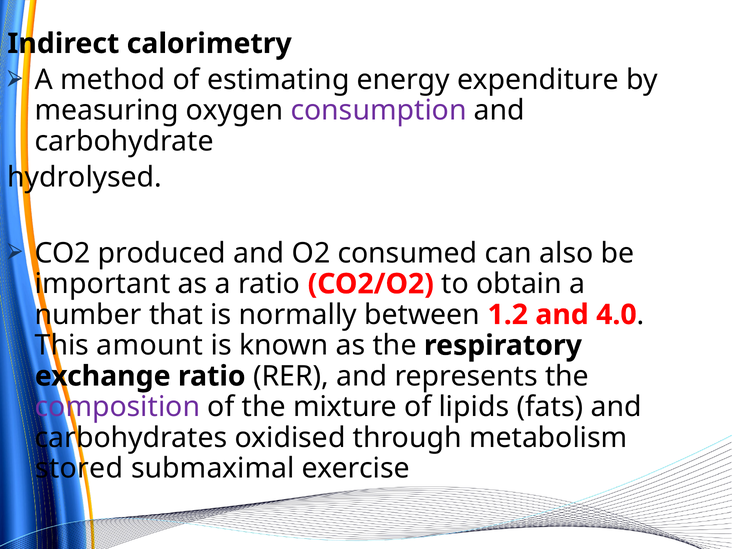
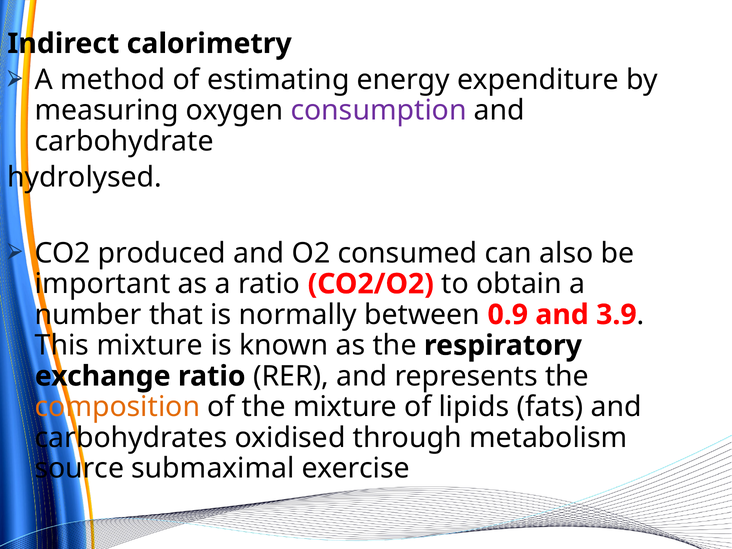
1.2: 1.2 -> 0.9
4.0: 4.0 -> 3.9
This amount: amount -> mixture
composition colour: purple -> orange
stored: stored -> source
